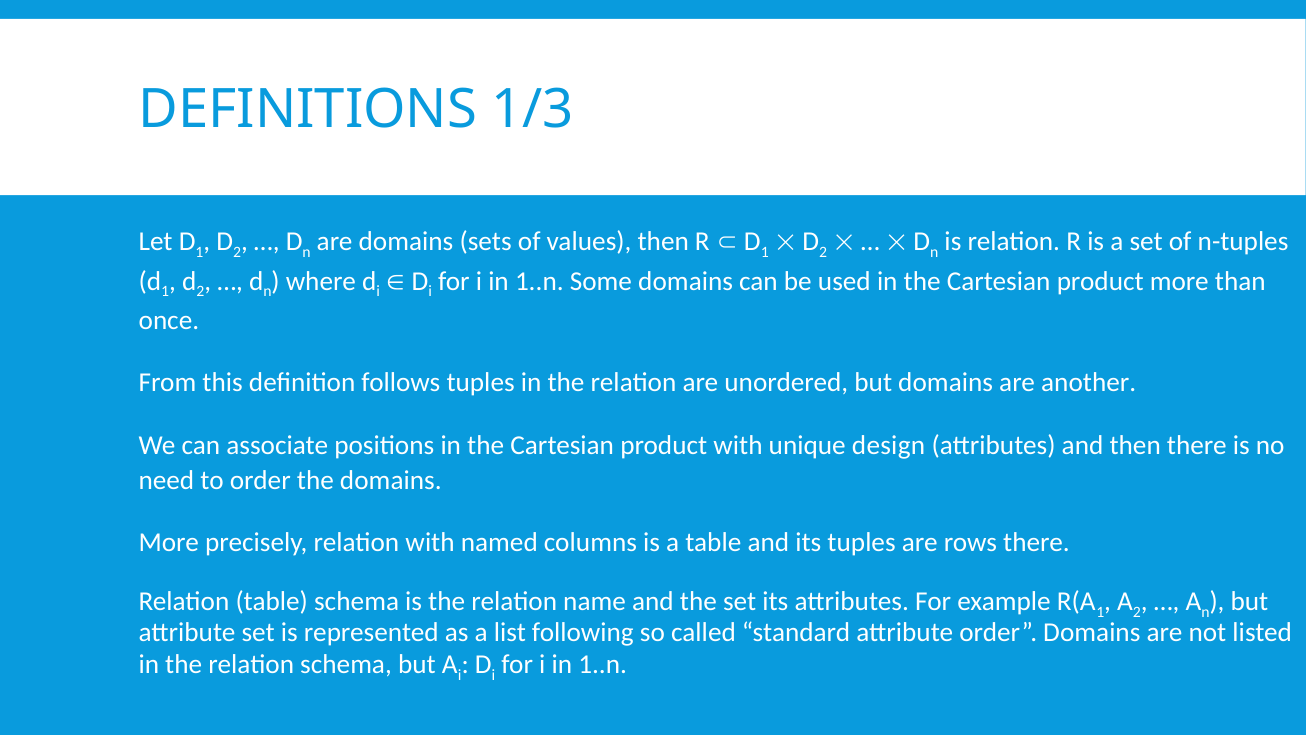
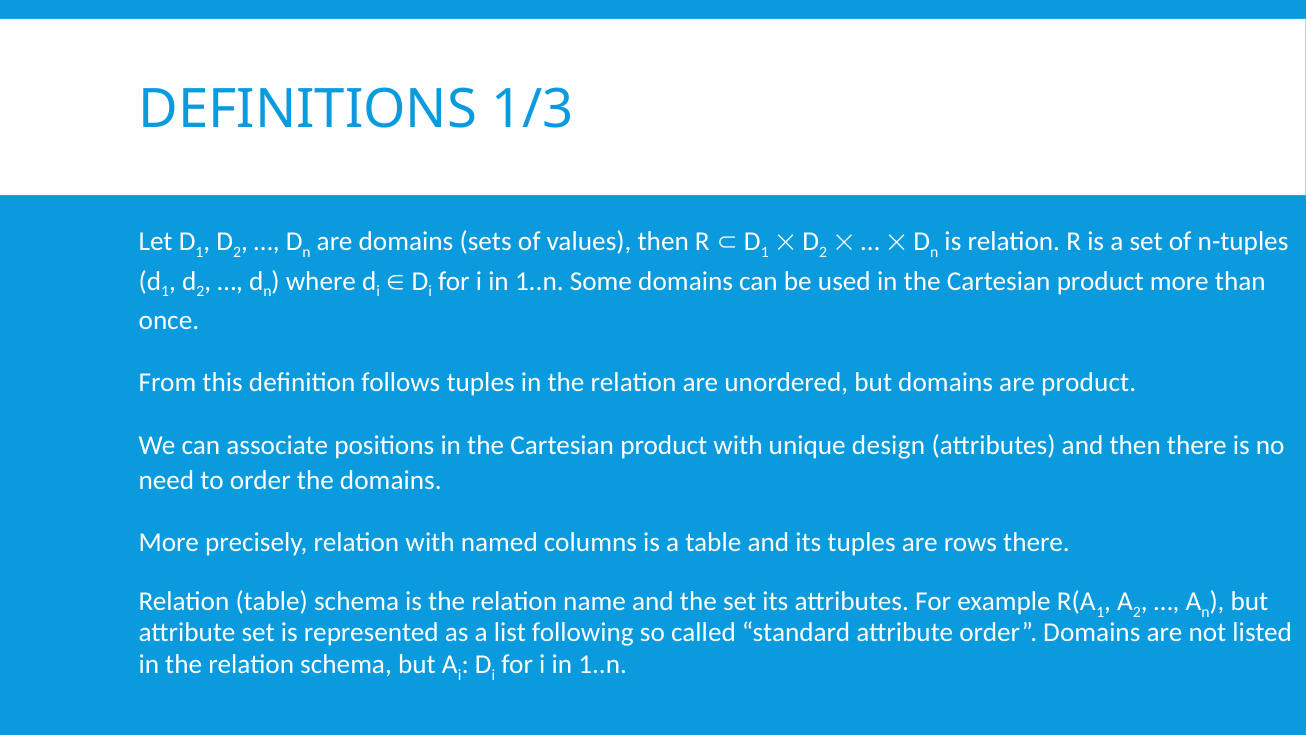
are another: another -> product
